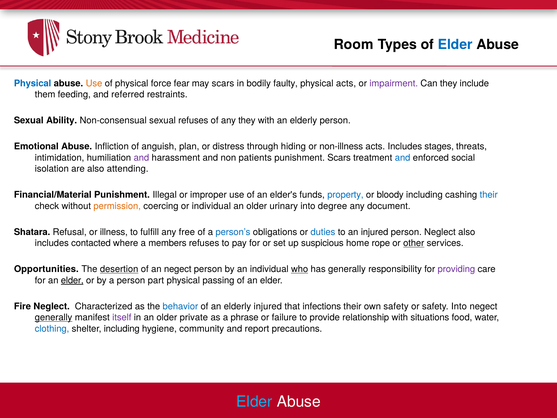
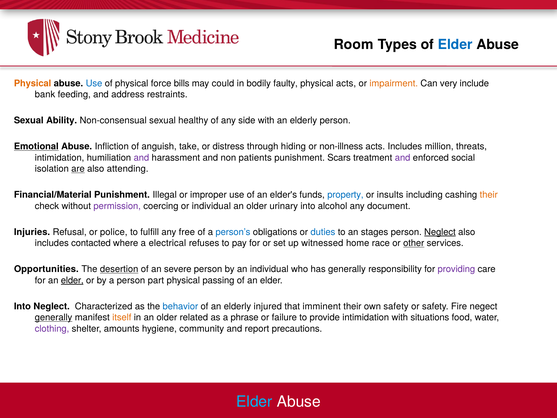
Physical at (33, 83) colour: blue -> orange
Use at (94, 83) colour: orange -> blue
fear: fear -> bills
may scars: scars -> could
impairment colour: purple -> orange
Can they: they -> very
them: them -> bank
referred: referred -> address
sexual refuses: refuses -> healthy
any they: they -> side
Emotional underline: none -> present
plan: plan -> take
stages: stages -> million
and at (403, 158) colour: blue -> purple
are underline: none -> present
bloody: bloody -> insults
their at (489, 195) colour: blue -> orange
permission colour: orange -> purple
degree: degree -> alcohol
Shatara: Shatara -> Injuries
illness: illness -> police
an injured: injured -> stages
Neglect at (440, 232) underline: none -> present
members: members -> electrical
suspicious: suspicious -> witnessed
rope: rope -> race
an negect: negect -> severe
who underline: present -> none
Fire at (22, 306): Fire -> Into
infections: infections -> imminent
safety Into: Into -> Fire
itself colour: purple -> orange
private: private -> related
provide relationship: relationship -> intimidation
clothing colour: blue -> purple
shelter including: including -> amounts
